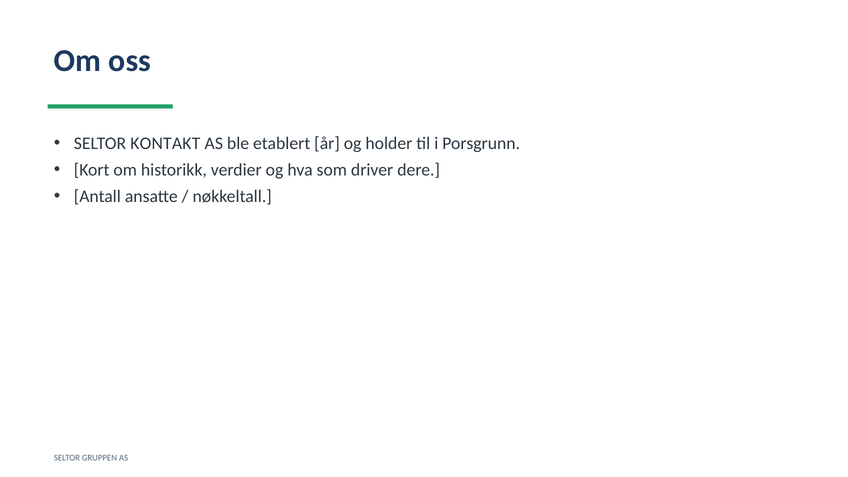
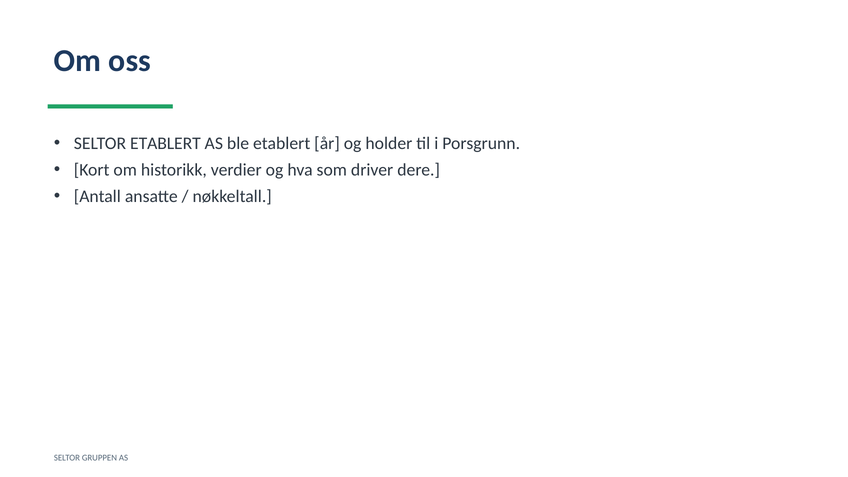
SELTOR KONTAKT: KONTAKT -> ETABLERT
